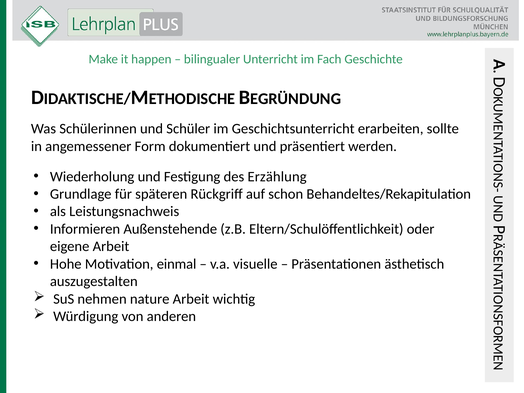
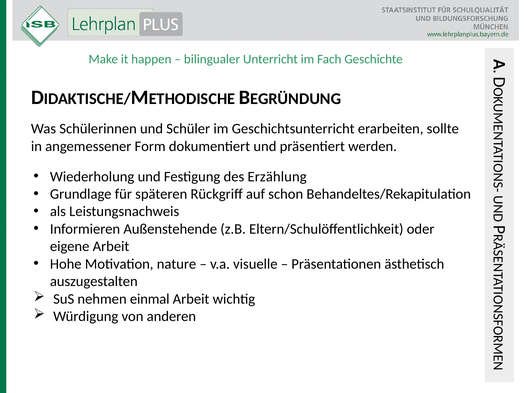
einmal: einmal -> nature
nature: nature -> einmal
